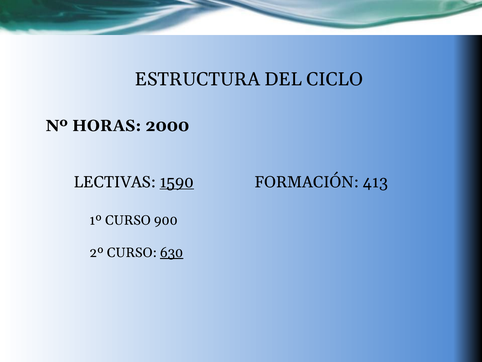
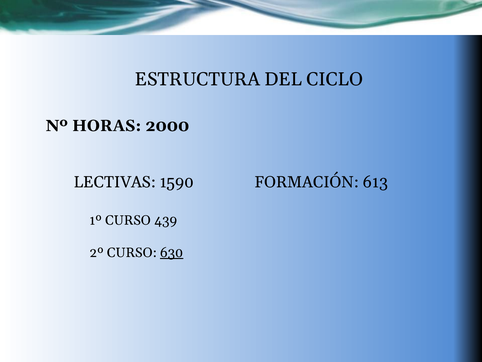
1590 underline: present -> none
413: 413 -> 613
900: 900 -> 439
